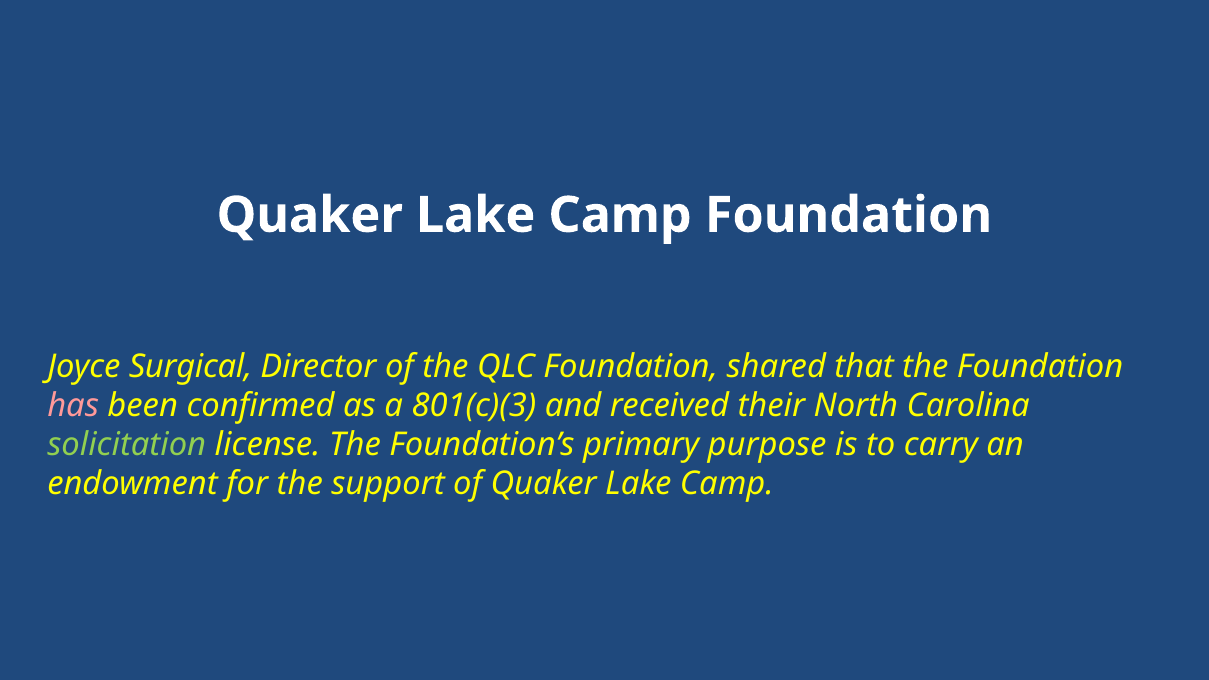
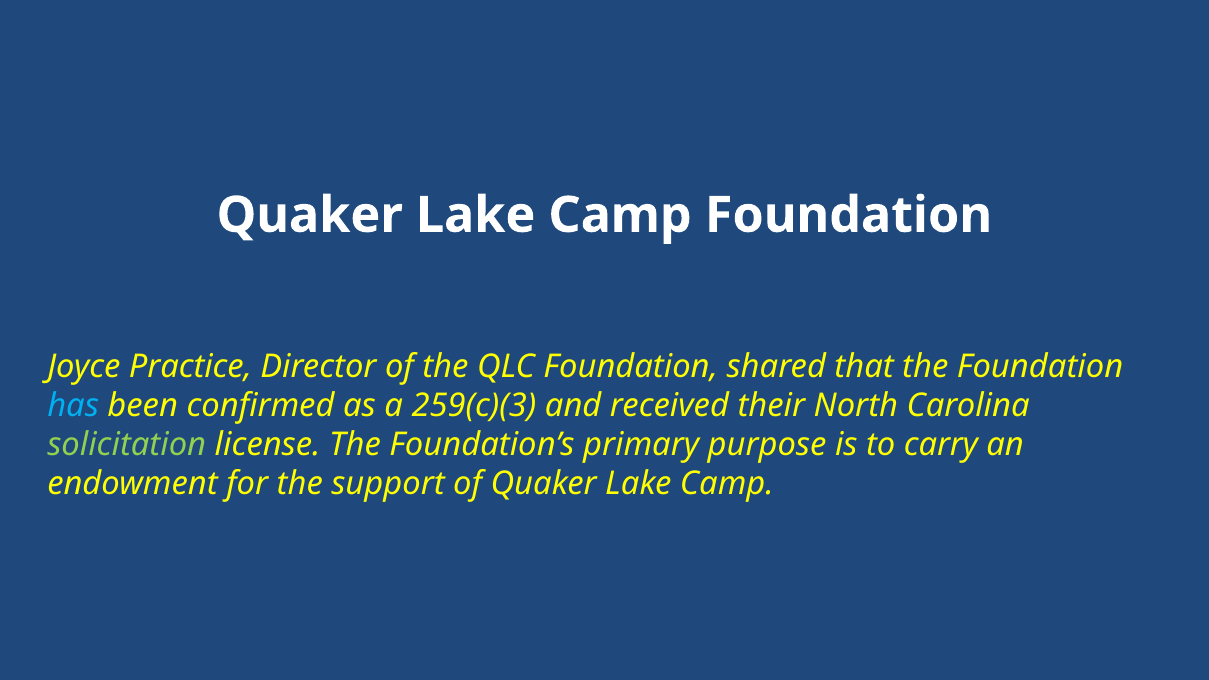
Surgical: Surgical -> Practice
has colour: pink -> light blue
801(c)(3: 801(c)(3 -> 259(c)(3
